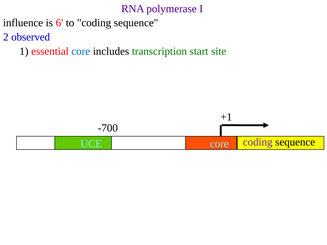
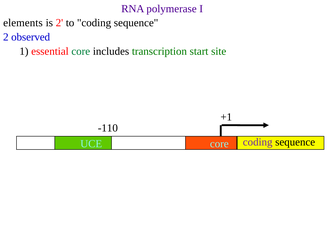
influence: influence -> elements
is 6: 6 -> 2
core at (81, 51) colour: blue -> green
-700: -700 -> -110
